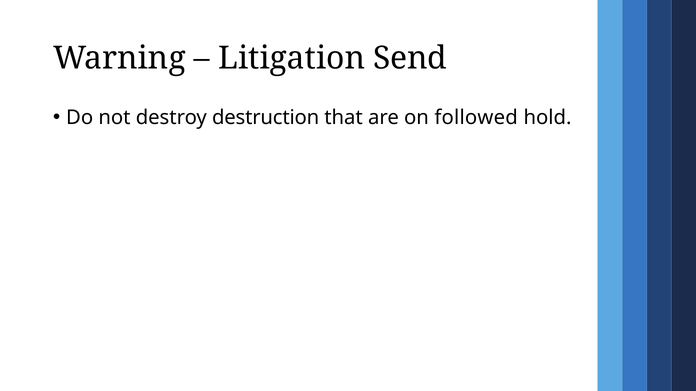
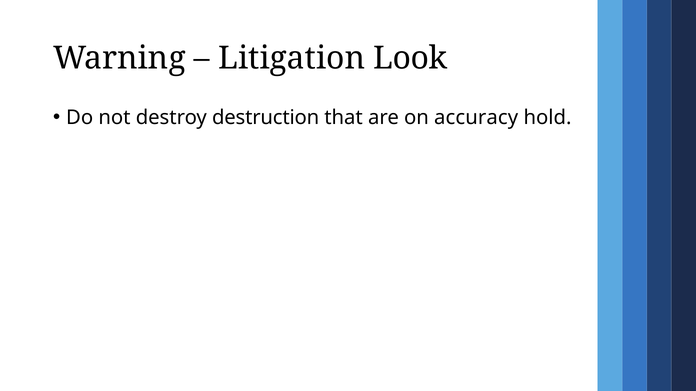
Send: Send -> Look
followed: followed -> accuracy
